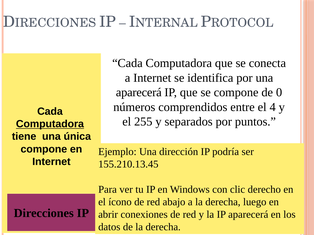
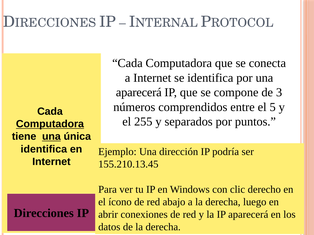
0: 0 -> 3
4: 4 -> 5
una at (51, 137) underline: none -> present
compone at (44, 149): compone -> identifica
